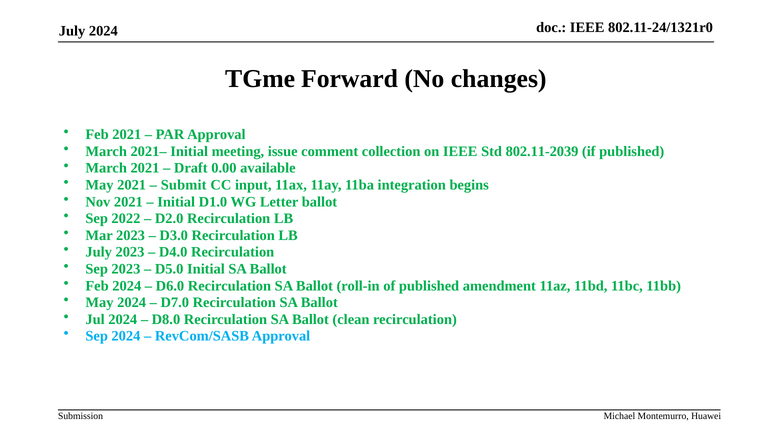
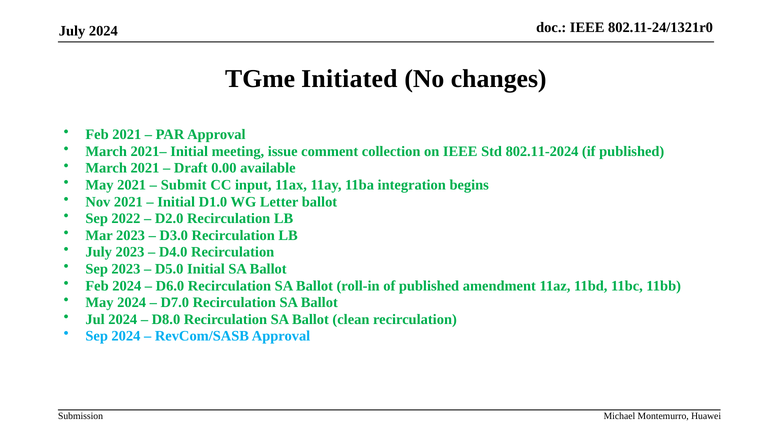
Forward: Forward -> Initiated
802.11-2039: 802.11-2039 -> 802.11-2024
